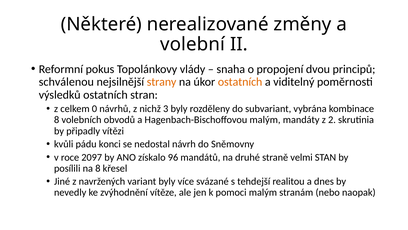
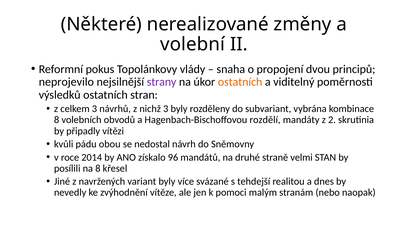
schválenou: schválenou -> neprojevilo
strany colour: orange -> purple
celkem 0: 0 -> 3
Hagenbach-Bischoffovou malým: malým -> rozdělí
konci: konci -> obou
2097: 2097 -> 2014
